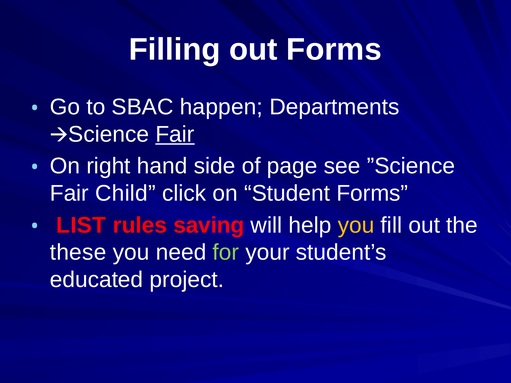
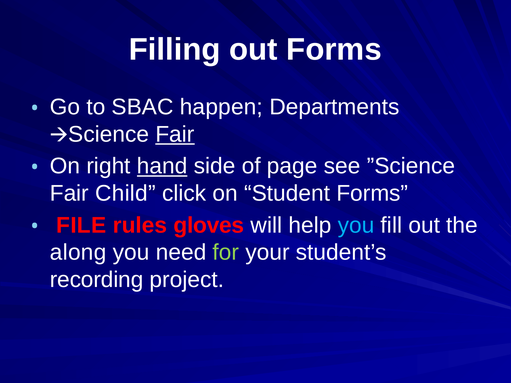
hand underline: none -> present
LIST: LIST -> FILE
saving: saving -> gloves
you at (356, 225) colour: yellow -> light blue
these: these -> along
educated: educated -> recording
